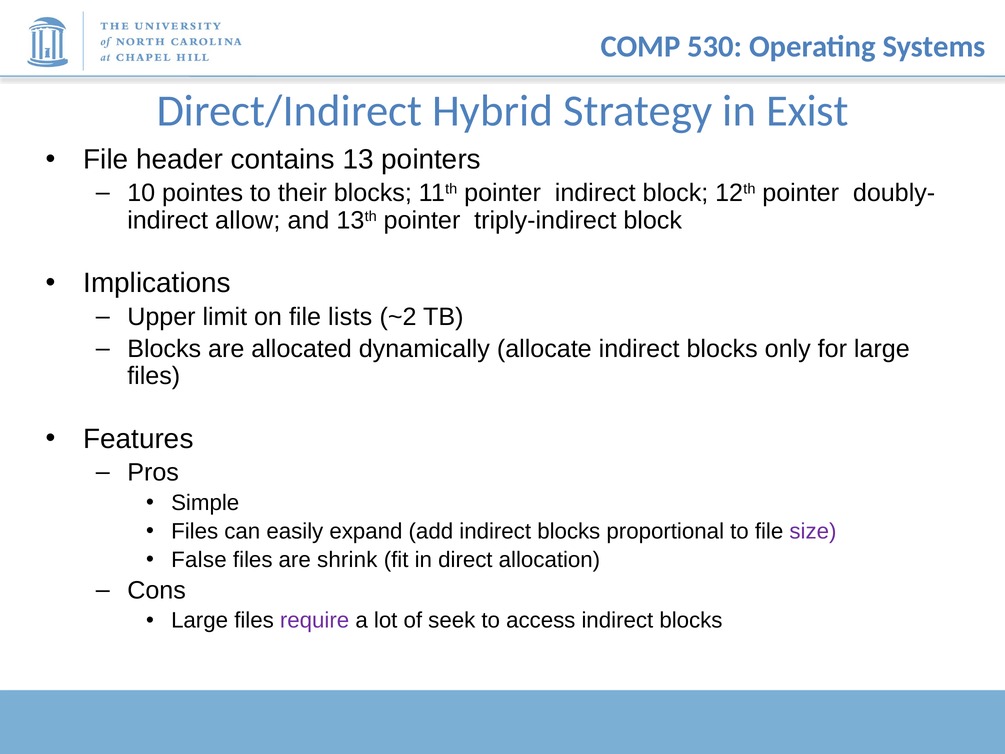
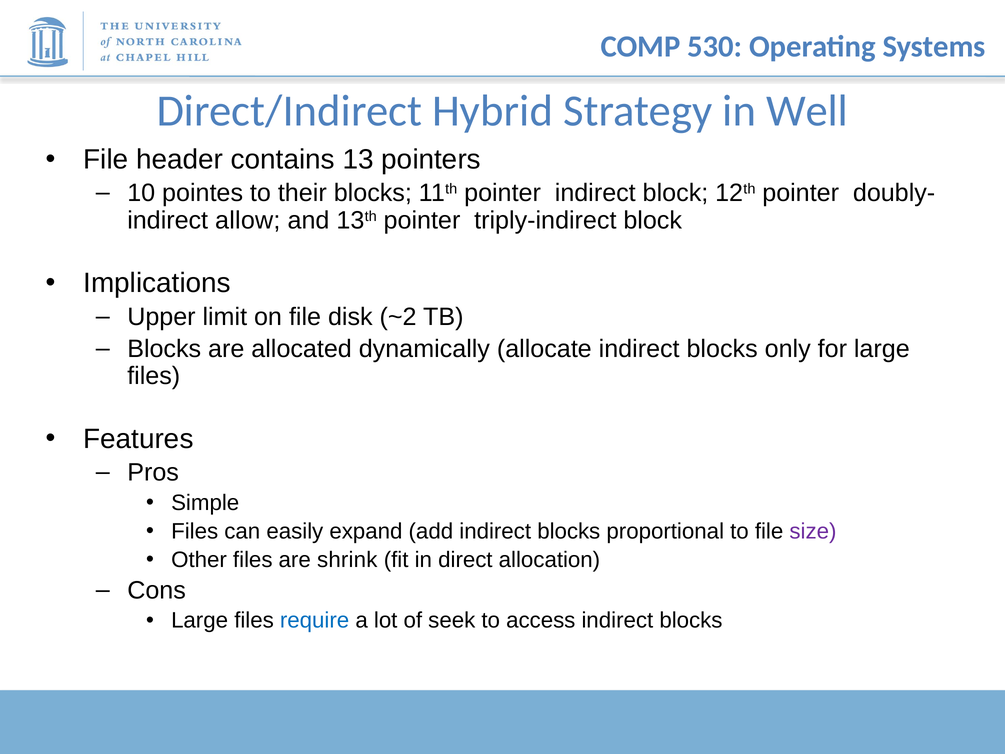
Exist: Exist -> Well
lists: lists -> disk
False: False -> Other
require colour: purple -> blue
